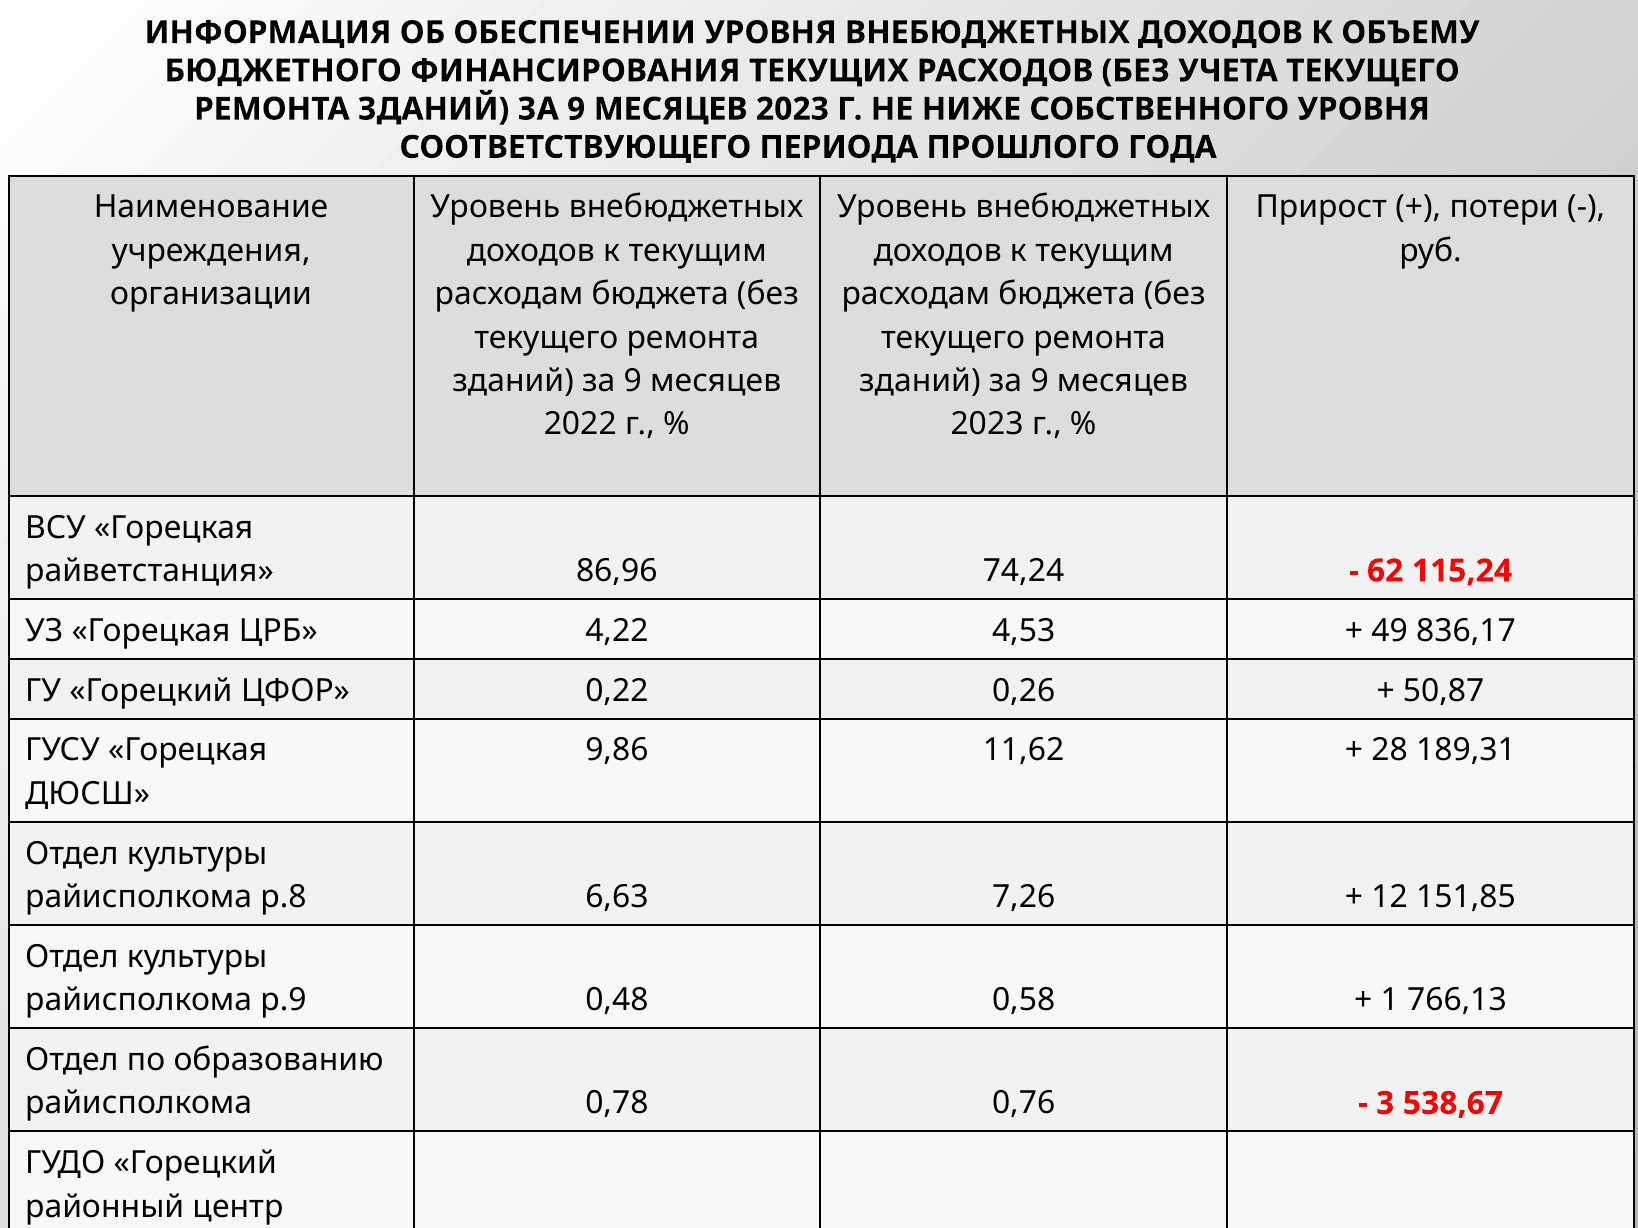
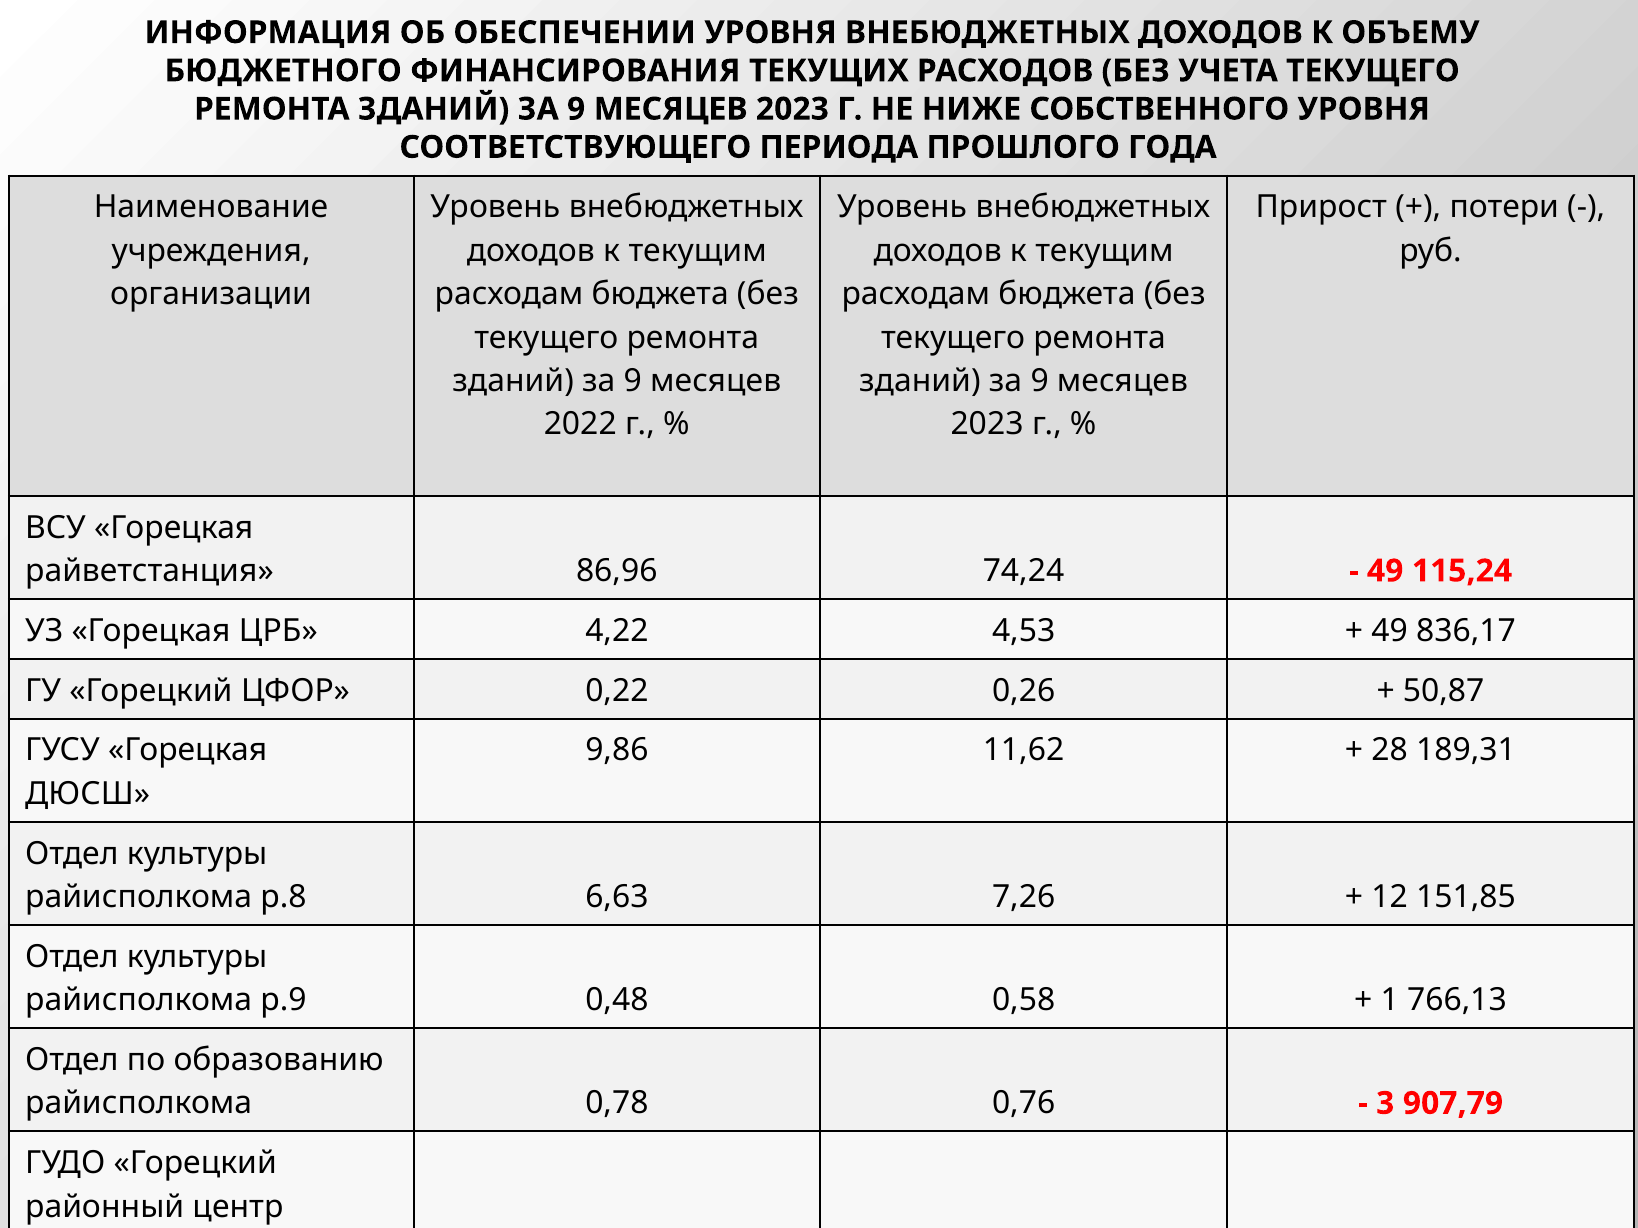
62 at (1385, 571): 62 -> 49
538,67: 538,67 -> 907,79
